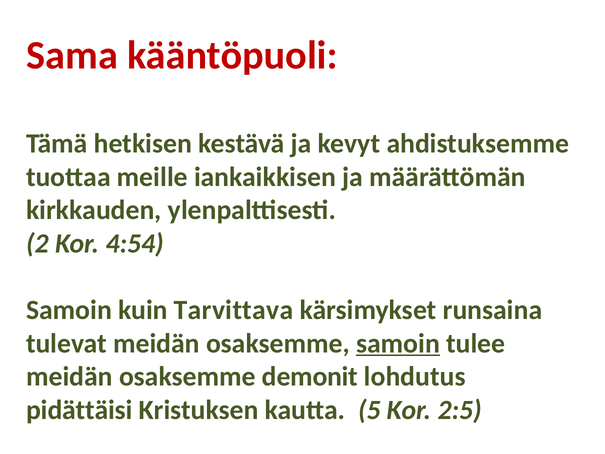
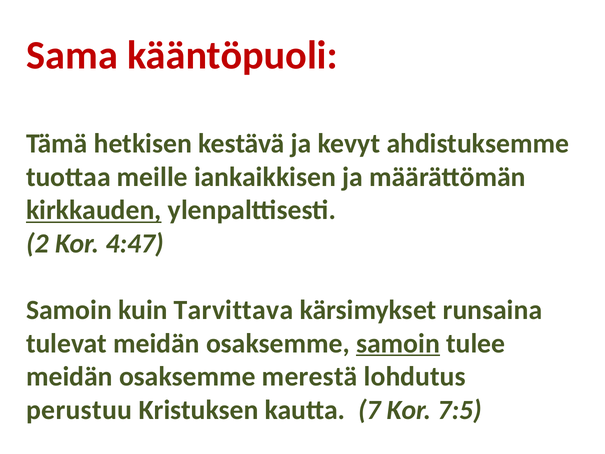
kirkkauden underline: none -> present
4:54: 4:54 -> 4:47
demonit: demonit -> merestä
pidättäisi: pidättäisi -> perustuu
5: 5 -> 7
2:5: 2:5 -> 7:5
